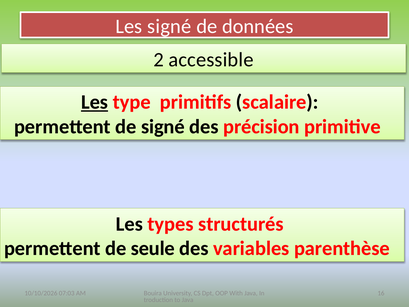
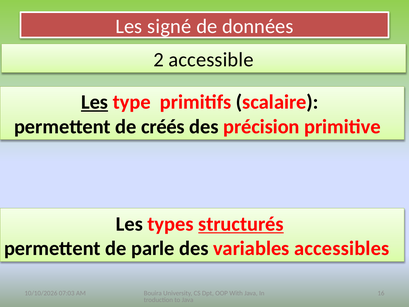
de signé: signé -> créés
structurés underline: none -> present
seule: seule -> parle
parenthèse: parenthèse -> accessibles
